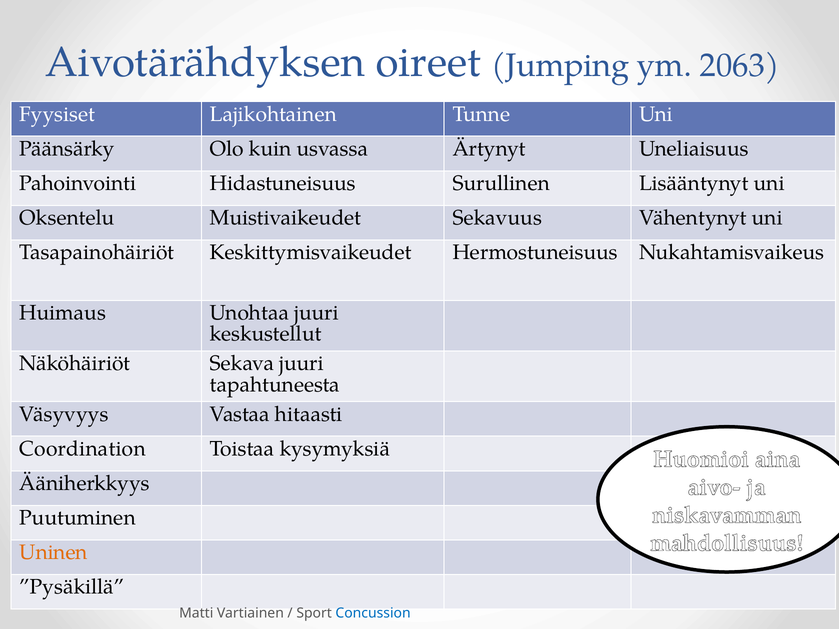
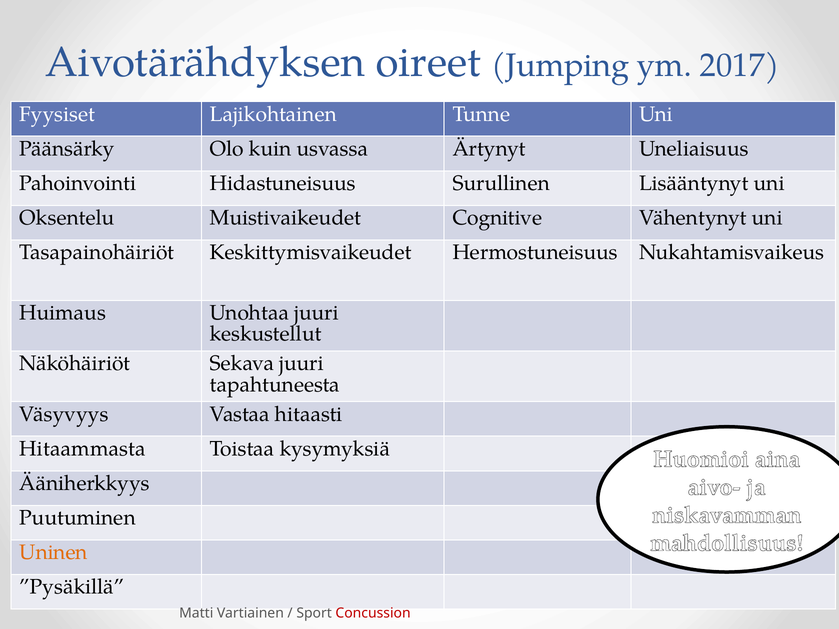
2063: 2063 -> 2017
Sekavuus: Sekavuus -> Cognitive
Coordination: Coordination -> Hitaammasta
Concussion colour: blue -> red
